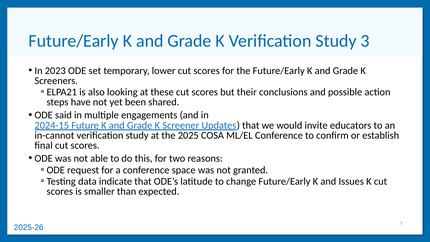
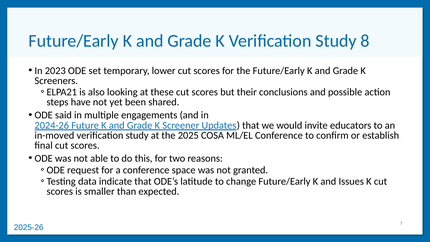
3: 3 -> 8
2024-15: 2024-15 -> 2024-26
in-cannot: in-cannot -> in-moved
